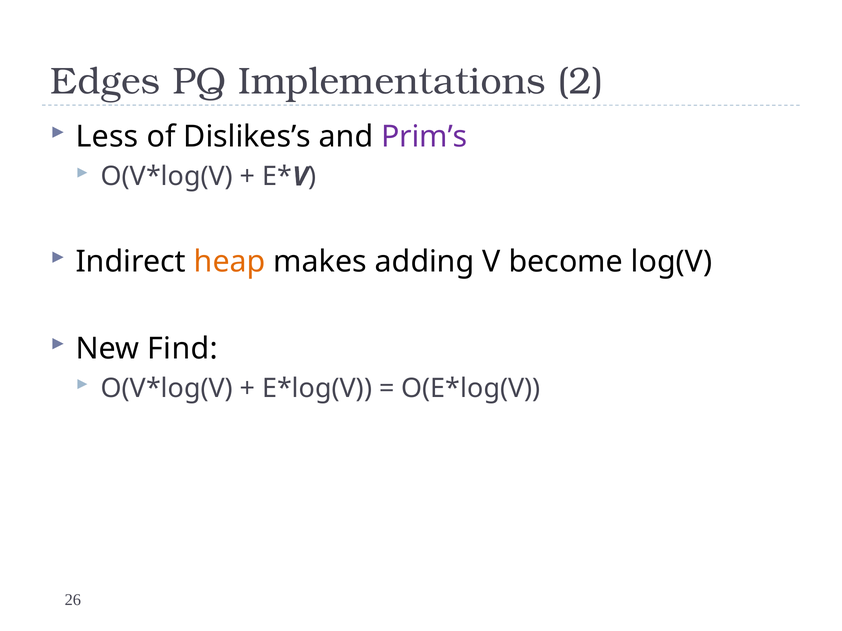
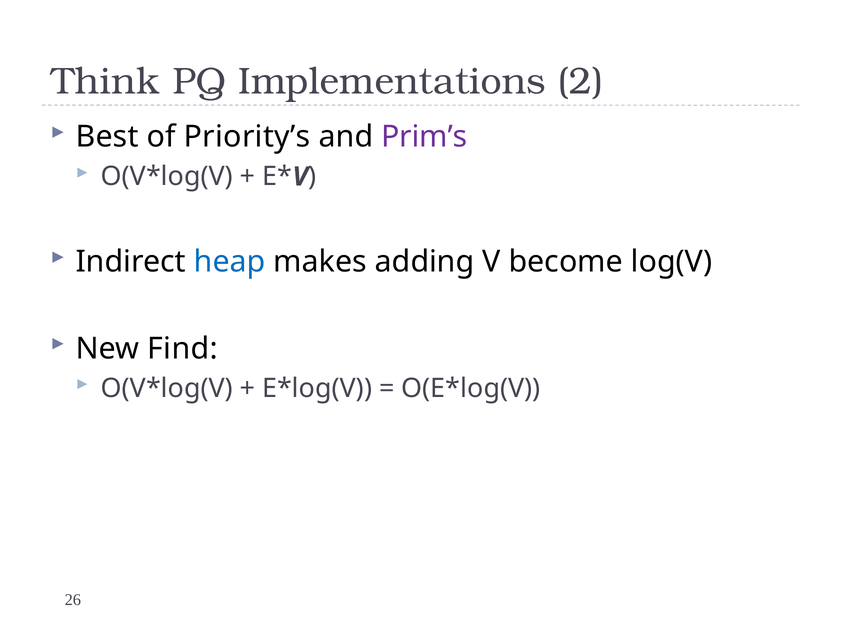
Edges: Edges -> Think
Less: Less -> Best
Dislikes’s: Dislikes’s -> Priority’s
heap colour: orange -> blue
